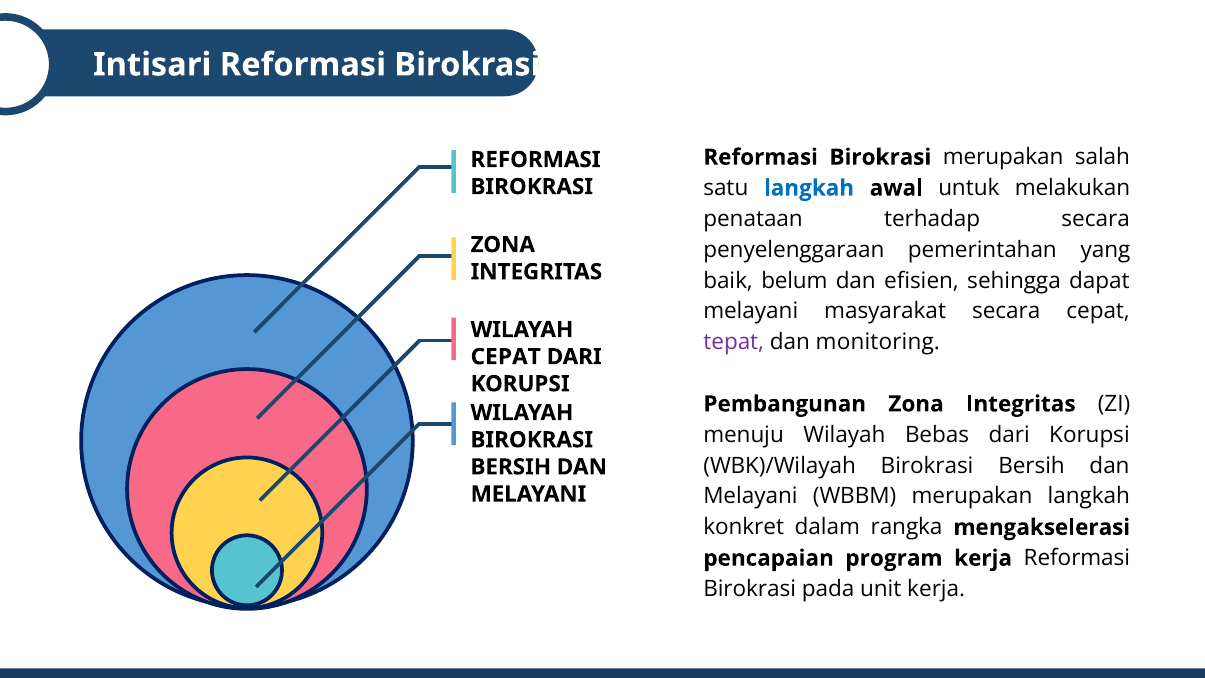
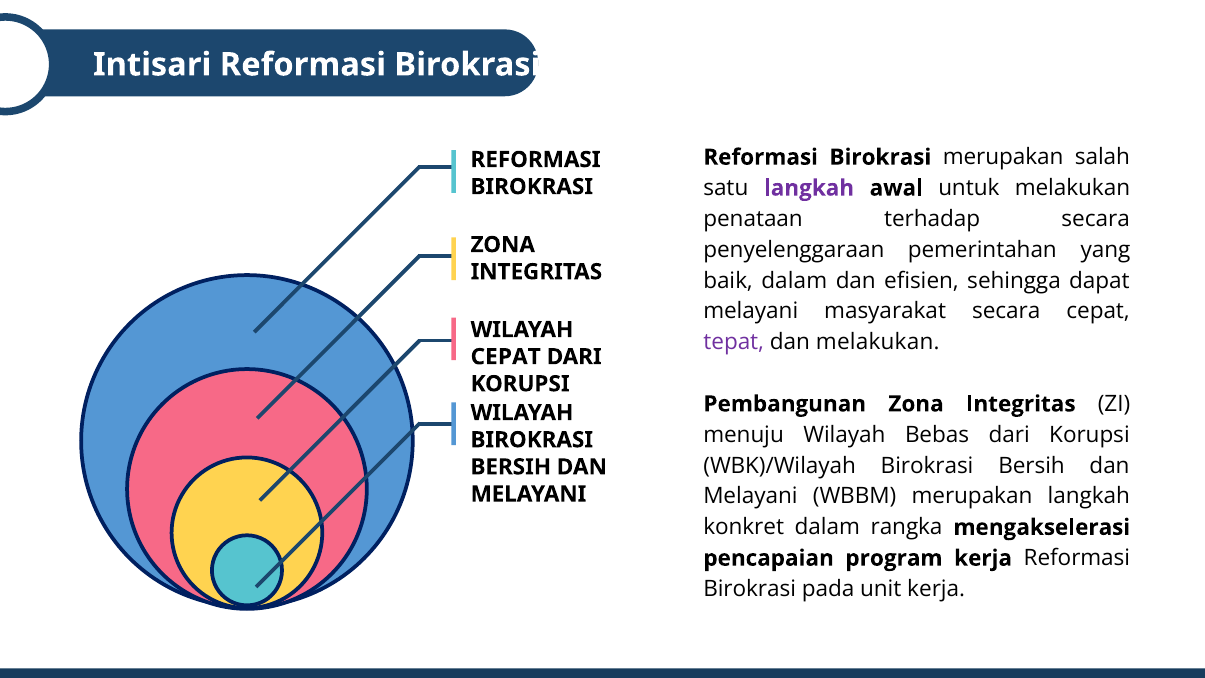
langkah at (809, 188) colour: blue -> purple
baik belum: belum -> dalam
dan monitoring: monitoring -> melakukan
